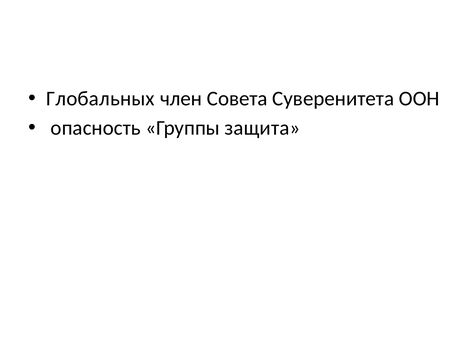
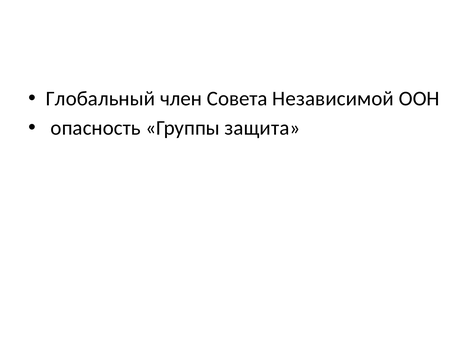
Глобальных: Глобальных -> Глобальный
Суверенитета: Суверенитета -> Независимой
